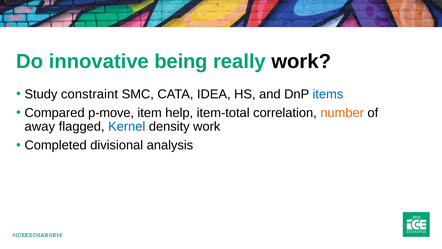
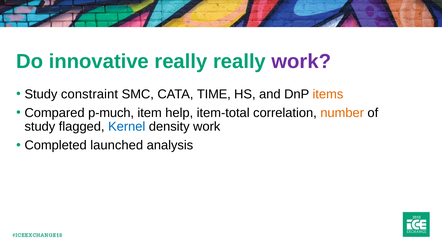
innovative being: being -> really
work at (301, 61) colour: black -> purple
IDEA: IDEA -> TIME
items colour: blue -> orange
p-move: p-move -> p-much
away at (40, 127): away -> study
divisional: divisional -> launched
